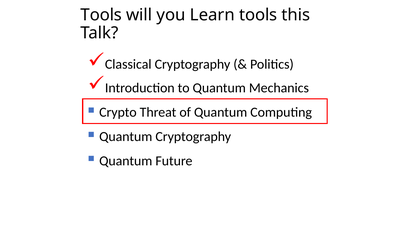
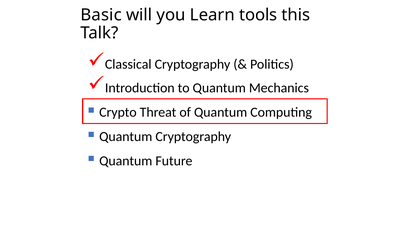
Tools at (101, 15): Tools -> Basic
